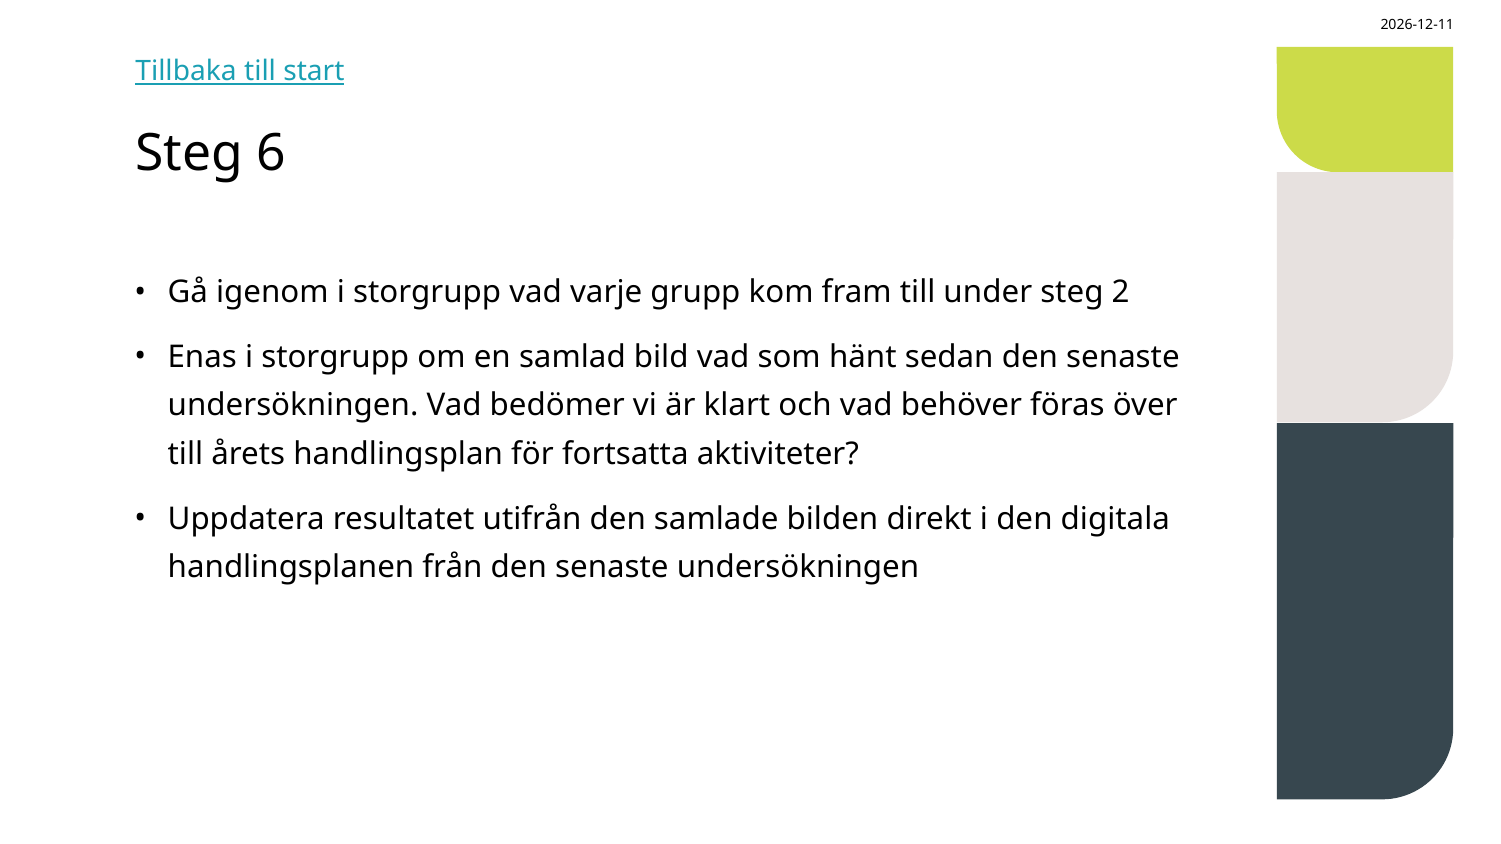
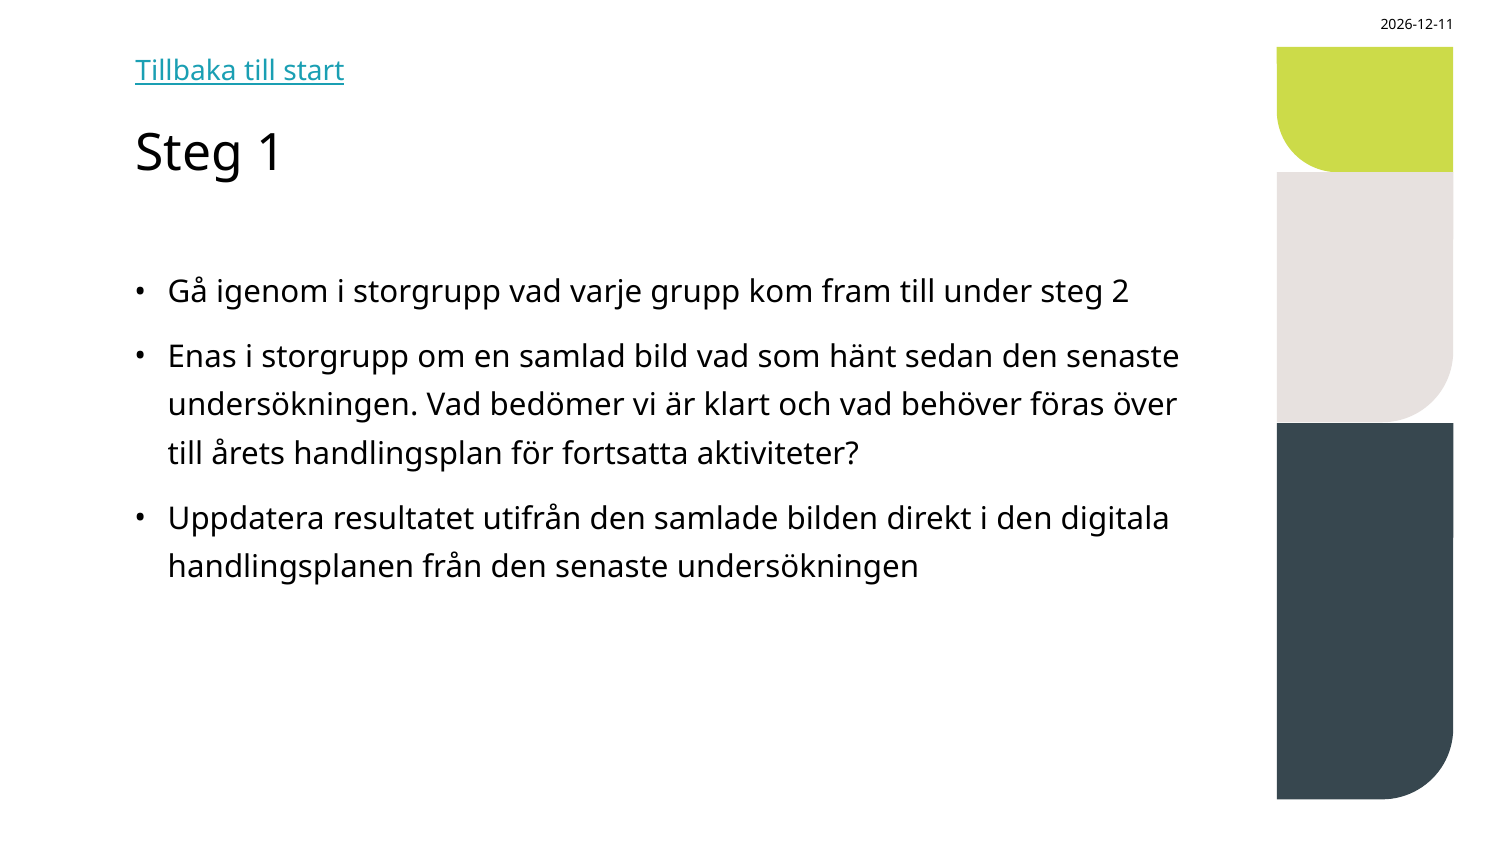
6: 6 -> 1
